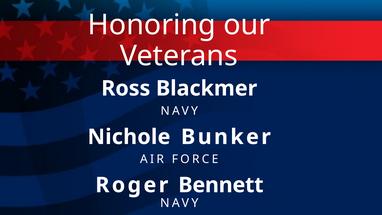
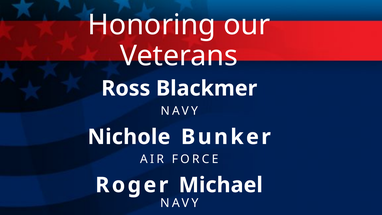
Bennett: Bennett -> Michael
